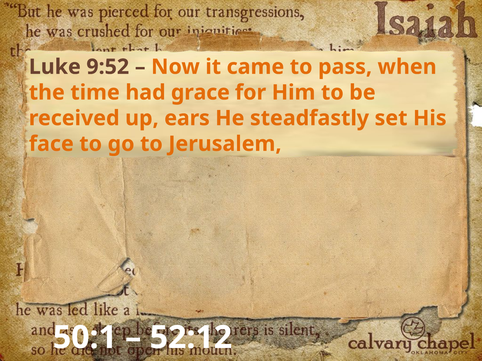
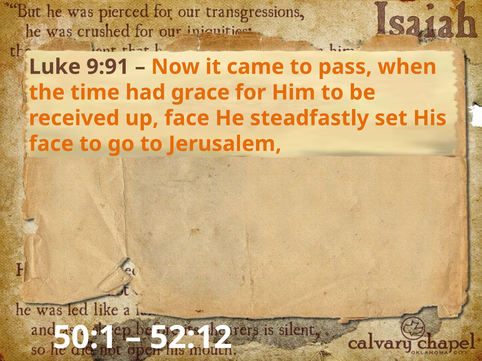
9:52: 9:52 -> 9:91
up ears: ears -> face
